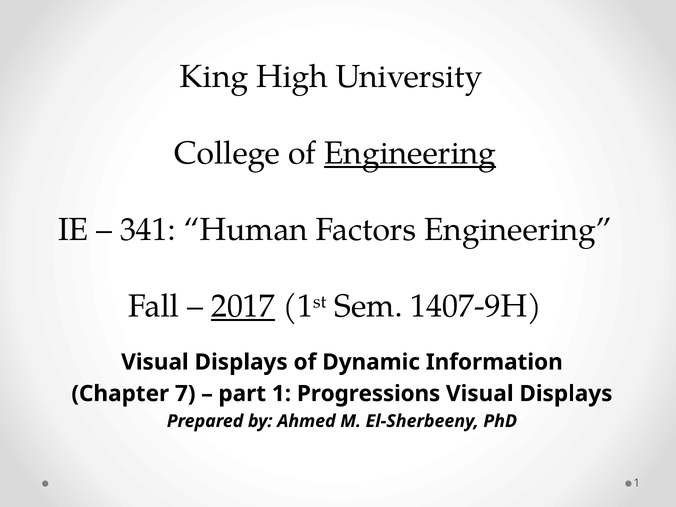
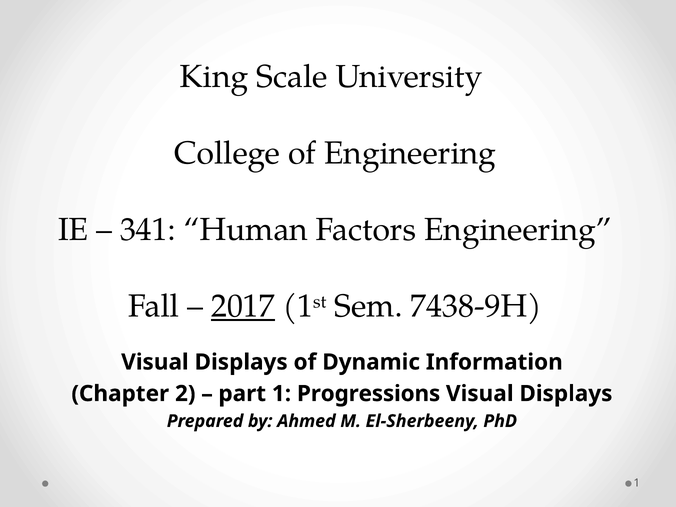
High: High -> Scale
Engineering at (410, 153) underline: present -> none
1407-9H: 1407-9H -> 7438-9H
7: 7 -> 2
